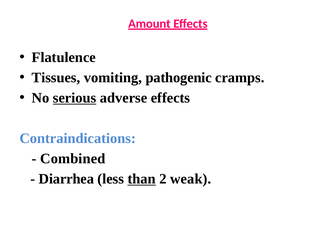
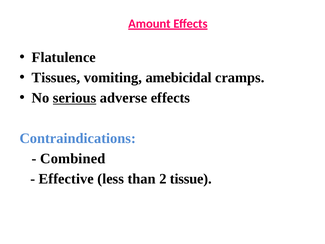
pathogenic: pathogenic -> amebicidal
Diarrhea: Diarrhea -> Effective
than underline: present -> none
weak: weak -> tissue
